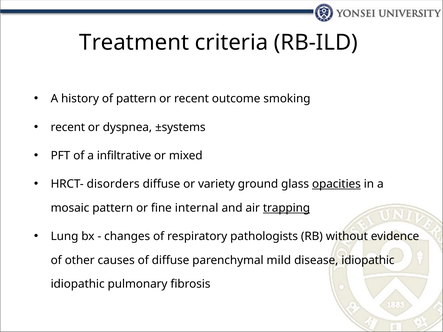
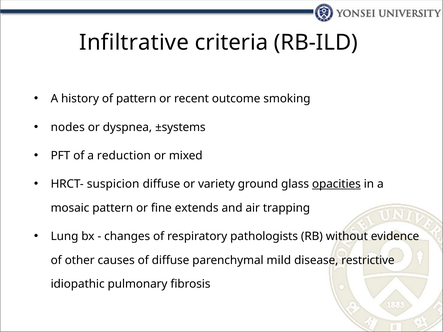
Treatment: Treatment -> Infiltrative
recent at (68, 127): recent -> nodes
infiltrative: infiltrative -> reduction
disorders: disorders -> suspicion
internal: internal -> extends
trapping underline: present -> none
disease idiopathic: idiopathic -> restrictive
